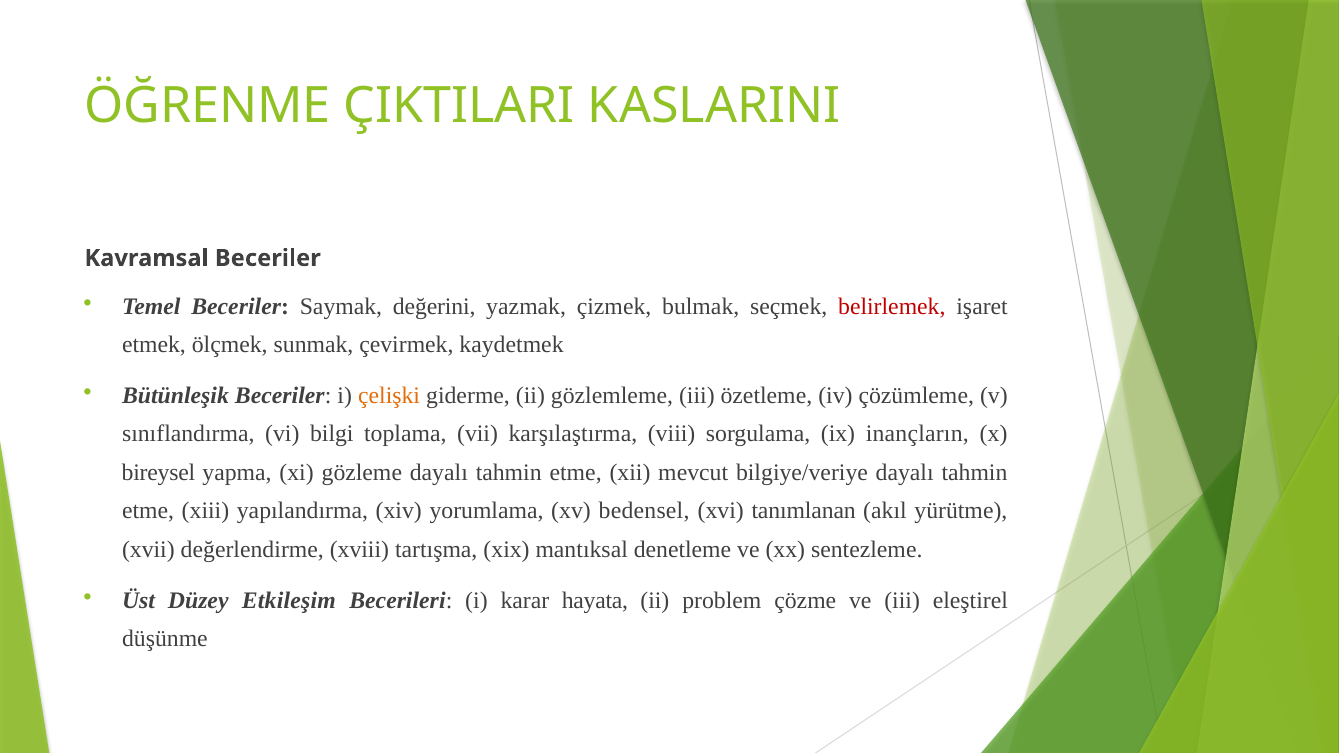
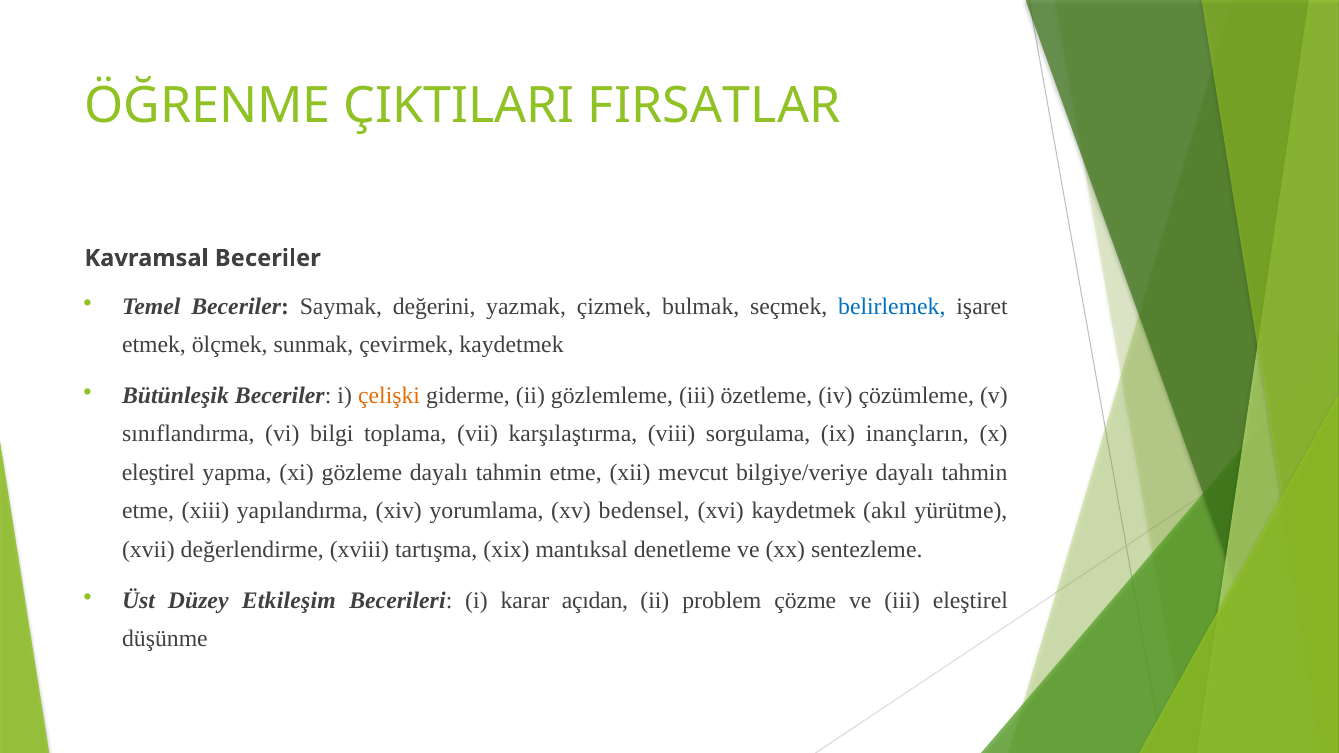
KASLARINI: KASLARINI -> FIRSATLAR
belirlemek colour: red -> blue
bireysel at (158, 473): bireysel -> eleştirel
xvi tanımlanan: tanımlanan -> kaydetmek
hayata: hayata -> açıdan
